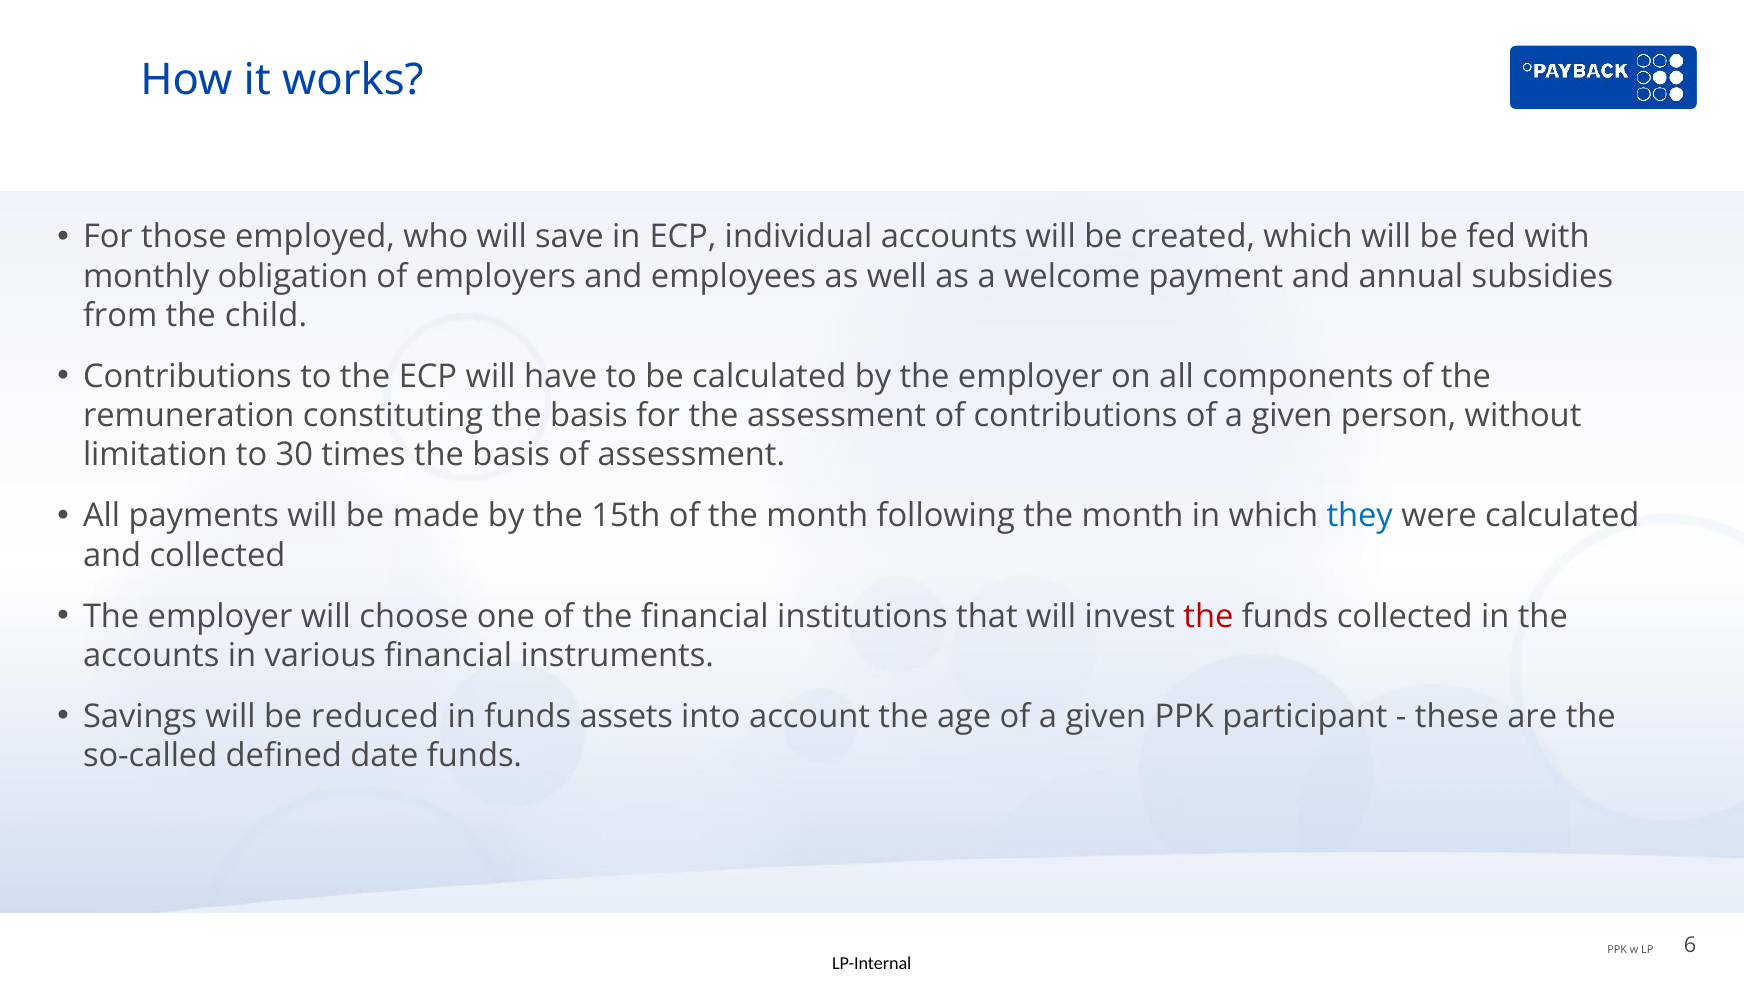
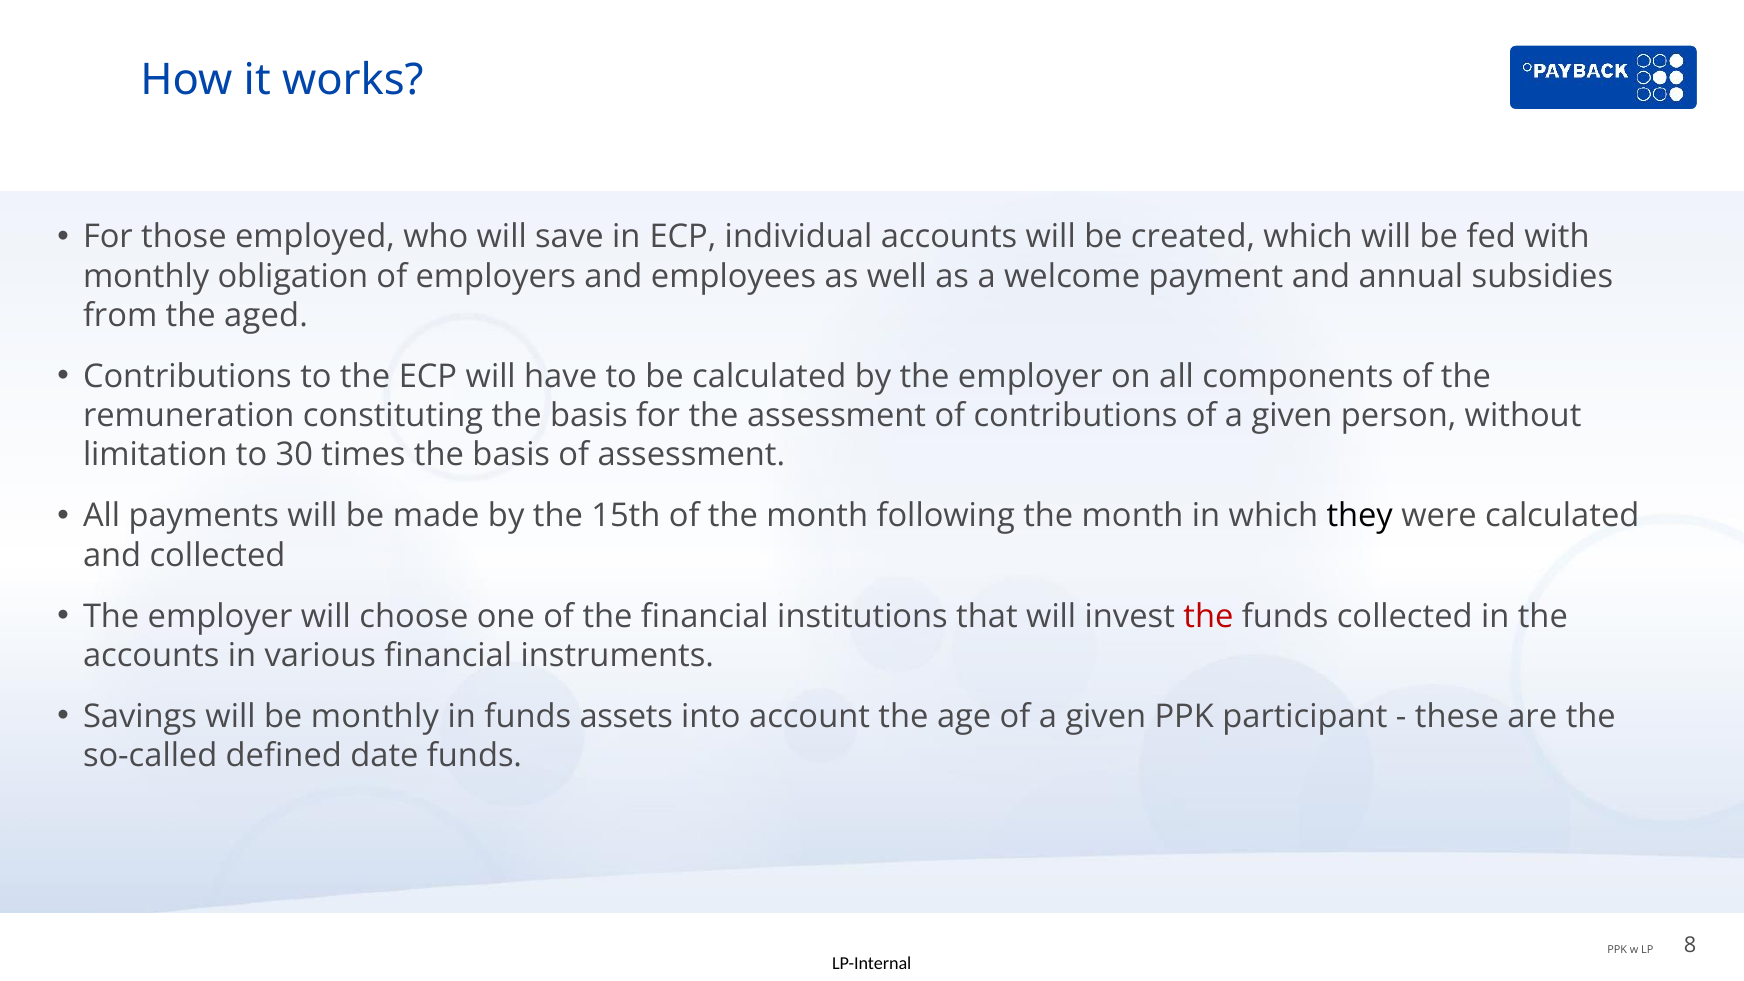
child: child -> aged
they colour: blue -> black
be reduced: reduced -> monthly
6: 6 -> 8
